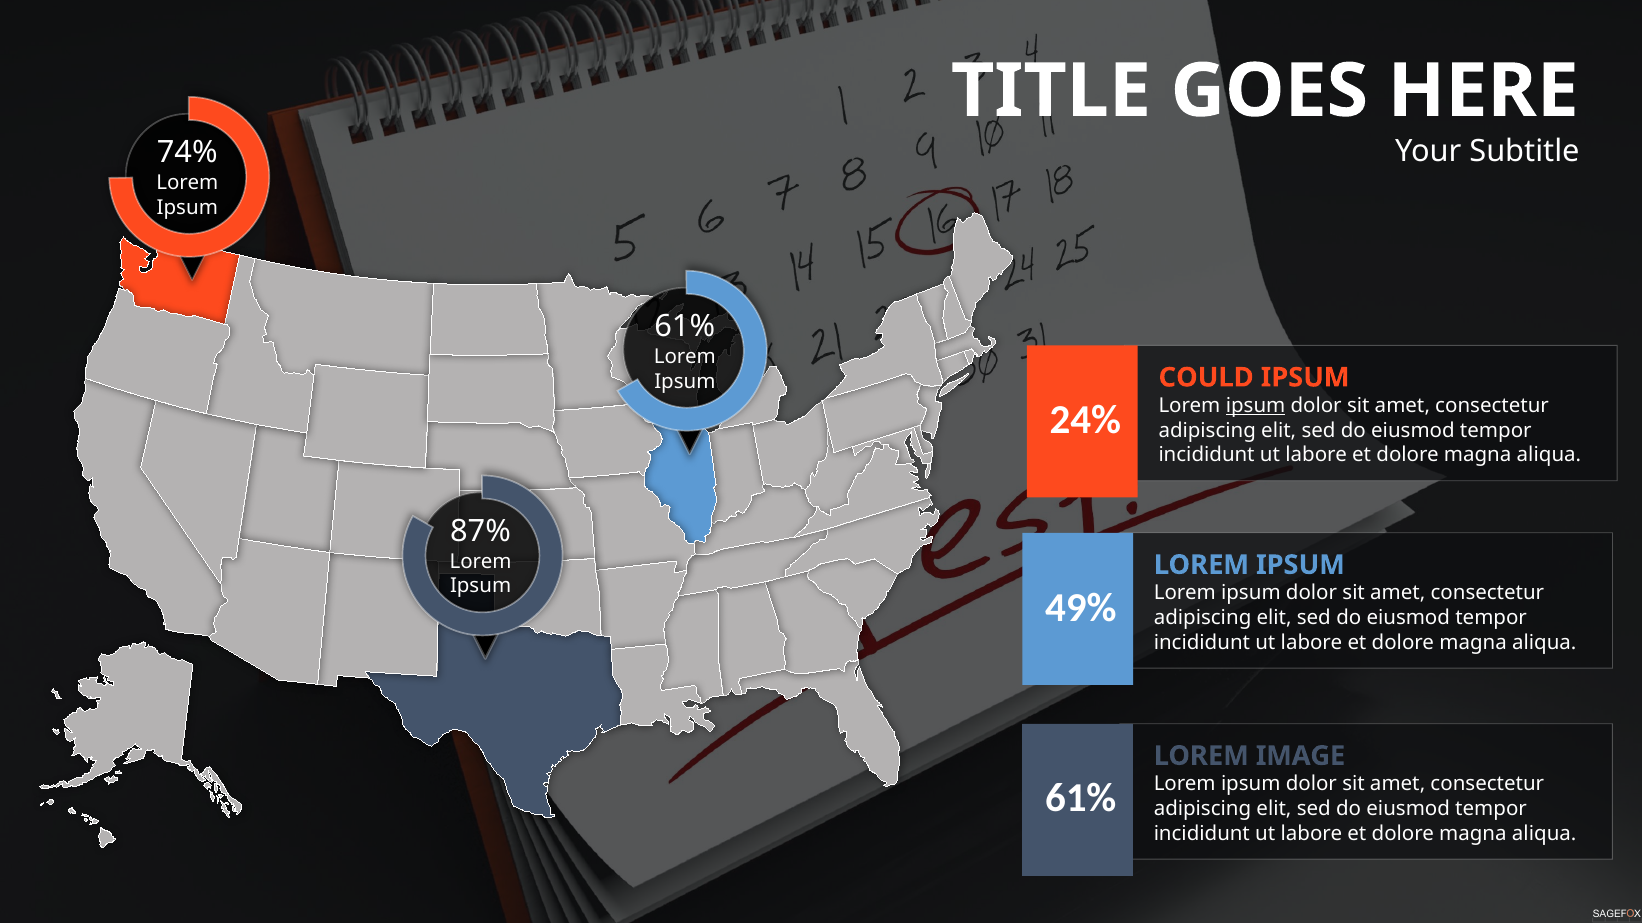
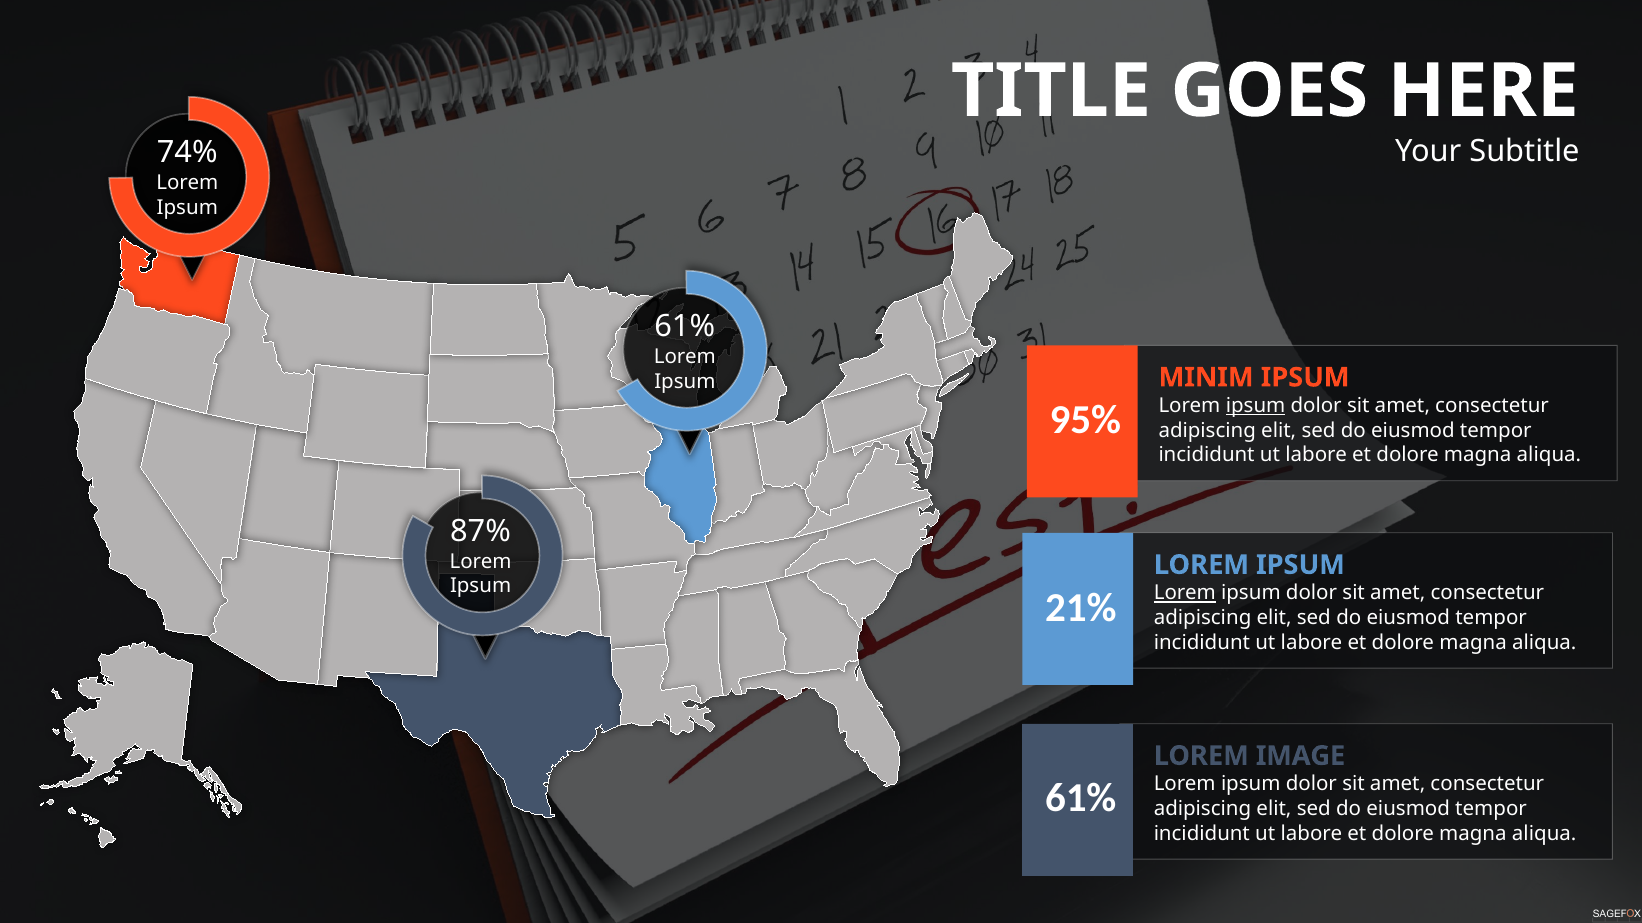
COULD: COULD -> MINIM
24%: 24% -> 95%
Lorem at (1185, 594) underline: none -> present
49%: 49% -> 21%
